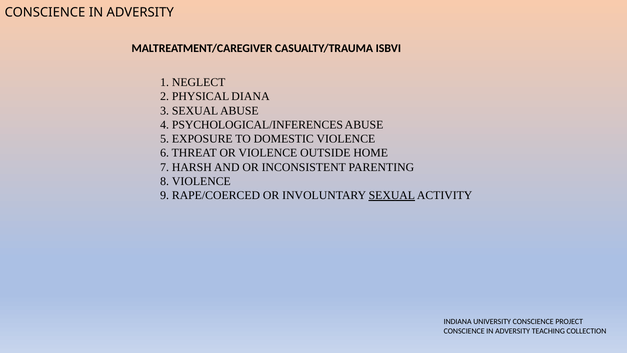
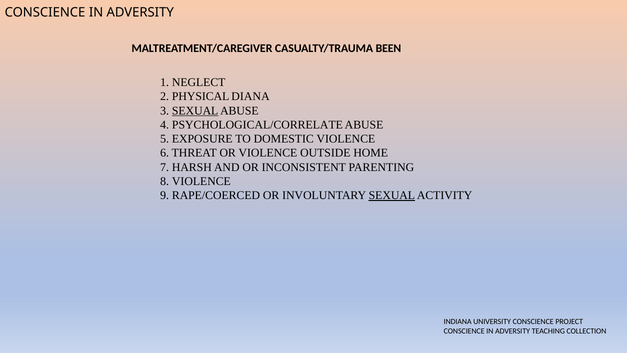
ISBVI: ISBVI -> BEEN
SEXUAL at (195, 111) underline: none -> present
PSYCHOLOGICAL/INFERENCES: PSYCHOLOGICAL/INFERENCES -> PSYCHOLOGICAL/CORRELATE
